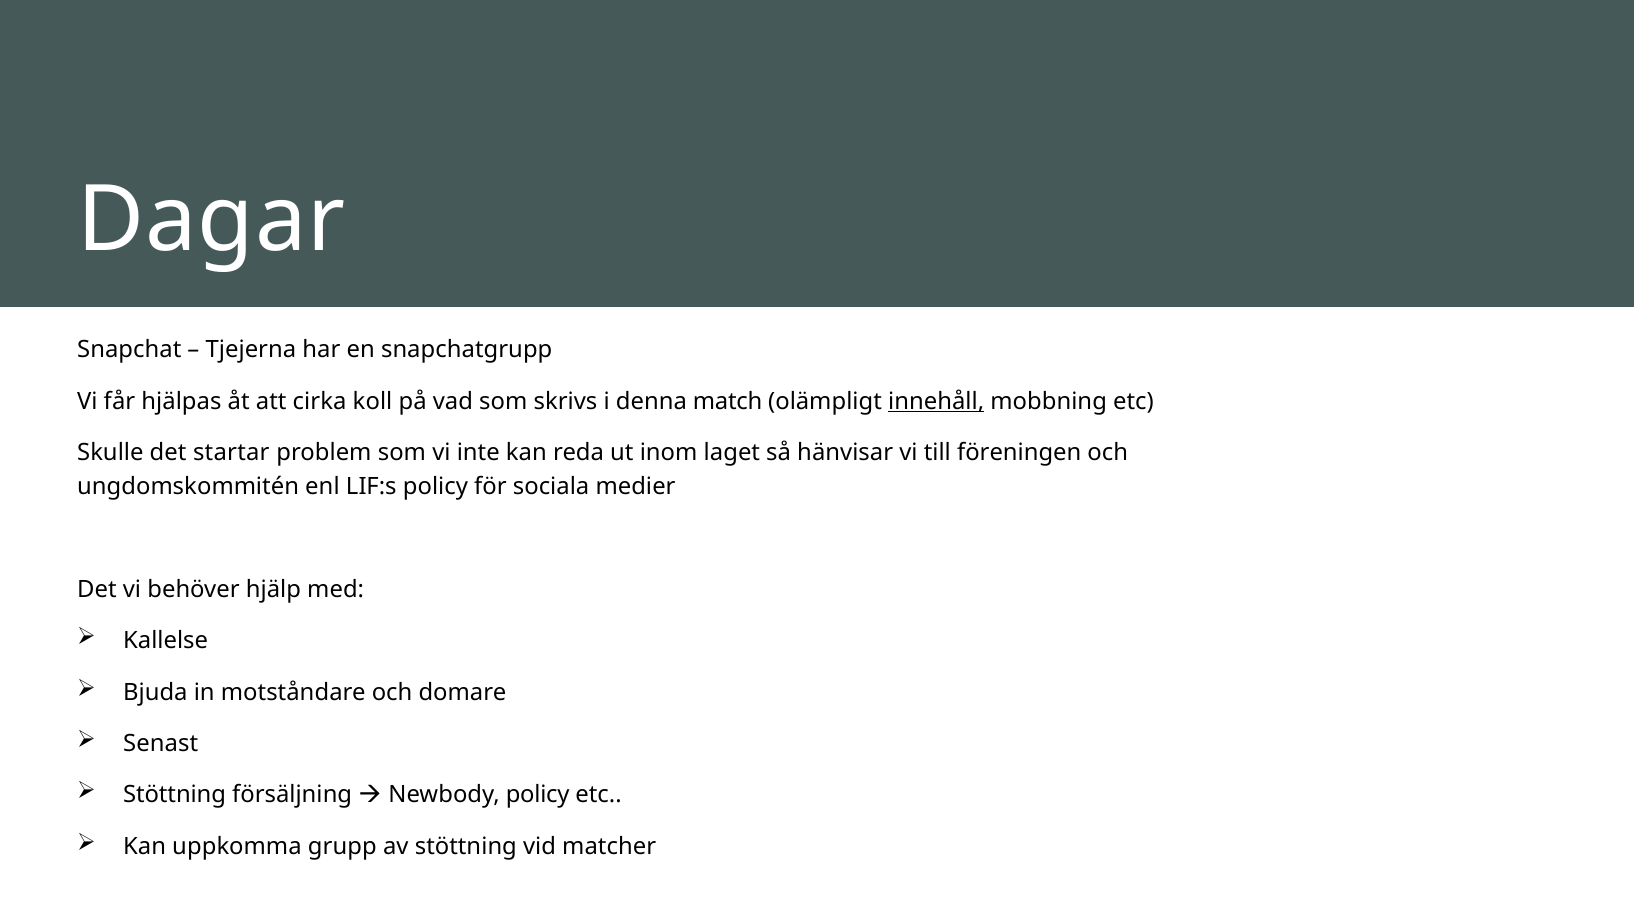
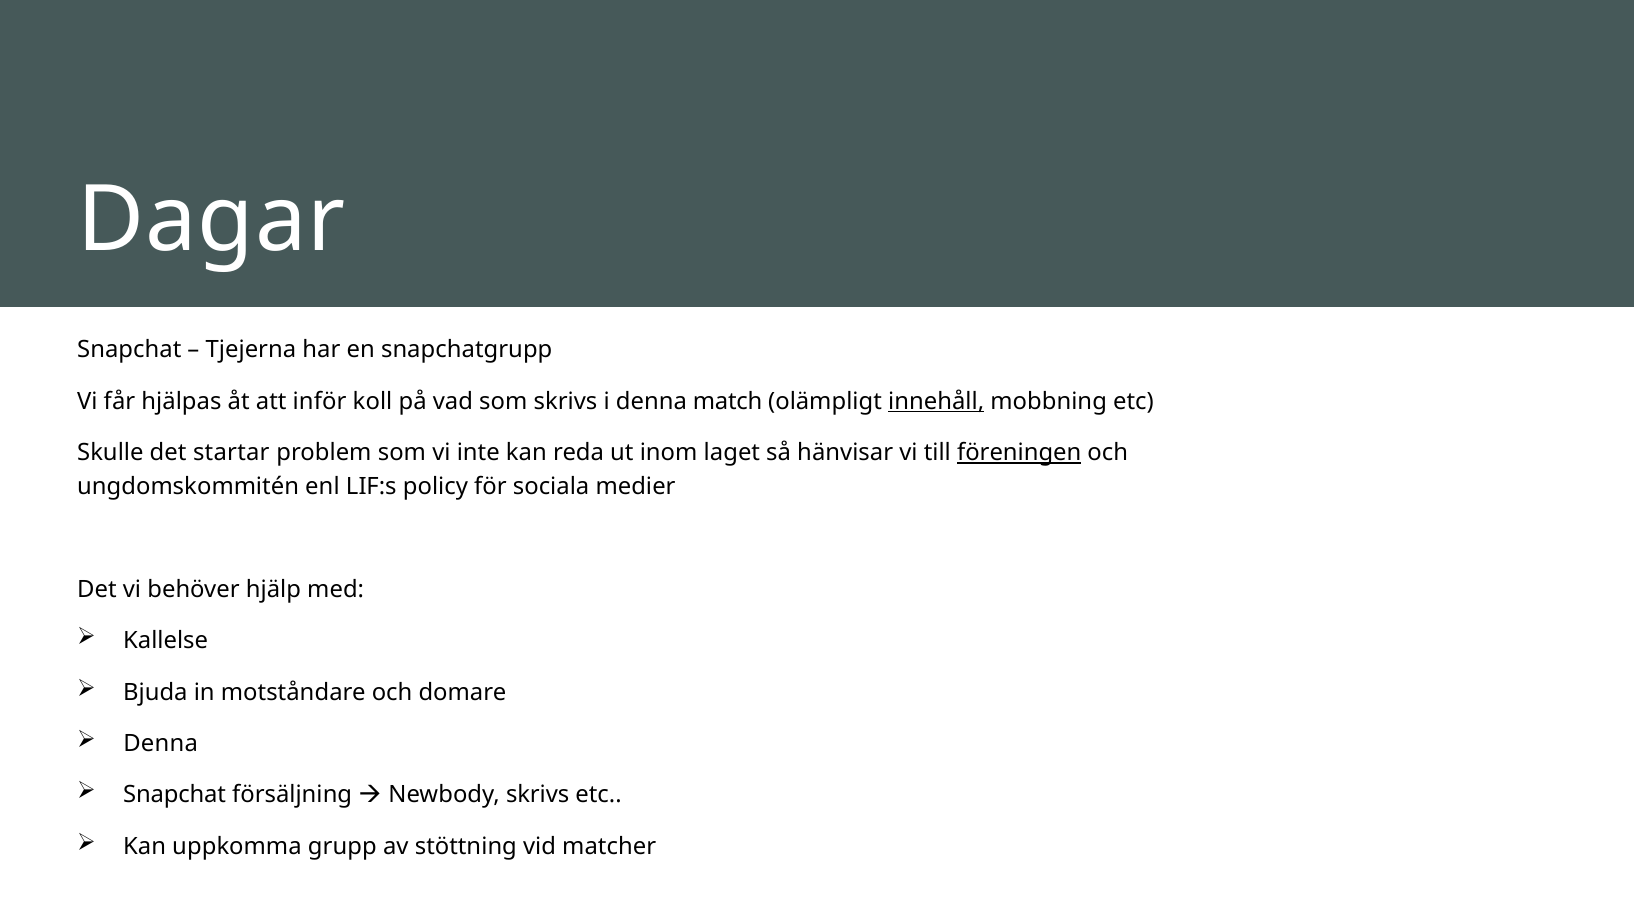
cirka: cirka -> inför
föreningen underline: none -> present
Senast at (161, 744): Senast -> Denna
Stöttning at (175, 795): Stöttning -> Snapchat
Newbody policy: policy -> skrivs
